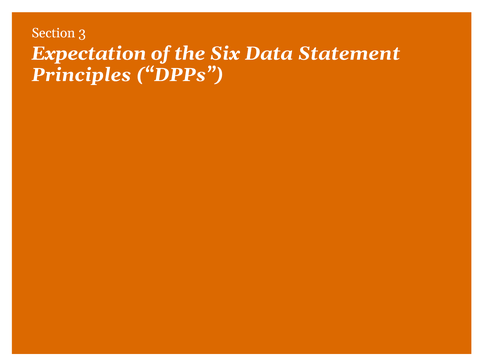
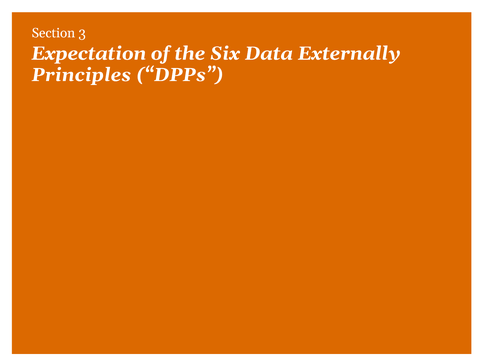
Statement: Statement -> Externally
